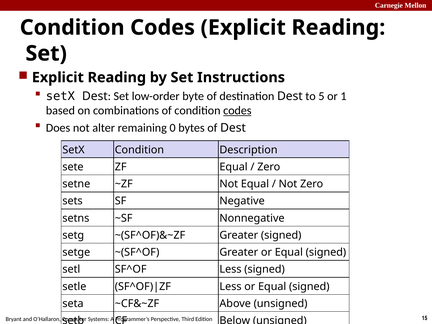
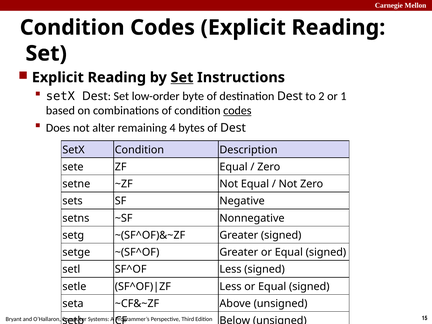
Set at (182, 77) underline: none -> present
5: 5 -> 2
0: 0 -> 4
